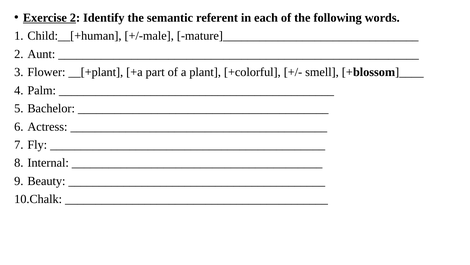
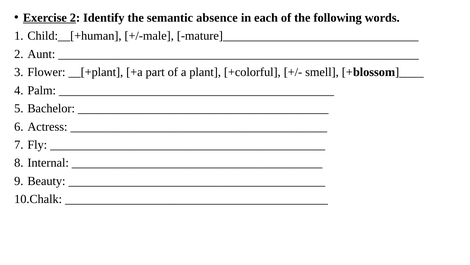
referent: referent -> absence
